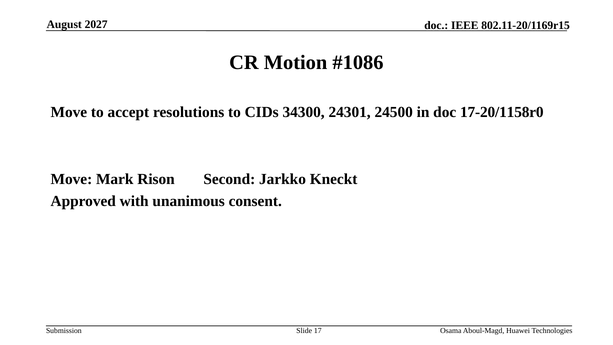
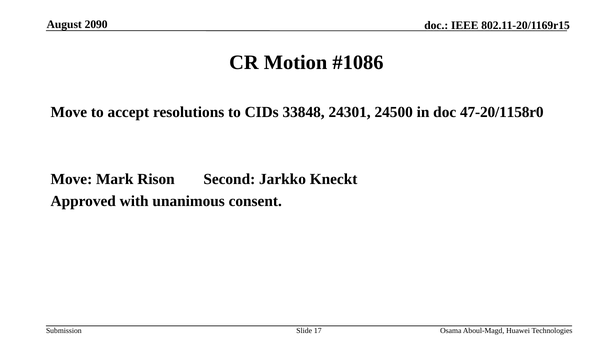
2027: 2027 -> 2090
34300: 34300 -> 33848
17-20/1158r0: 17-20/1158r0 -> 47-20/1158r0
